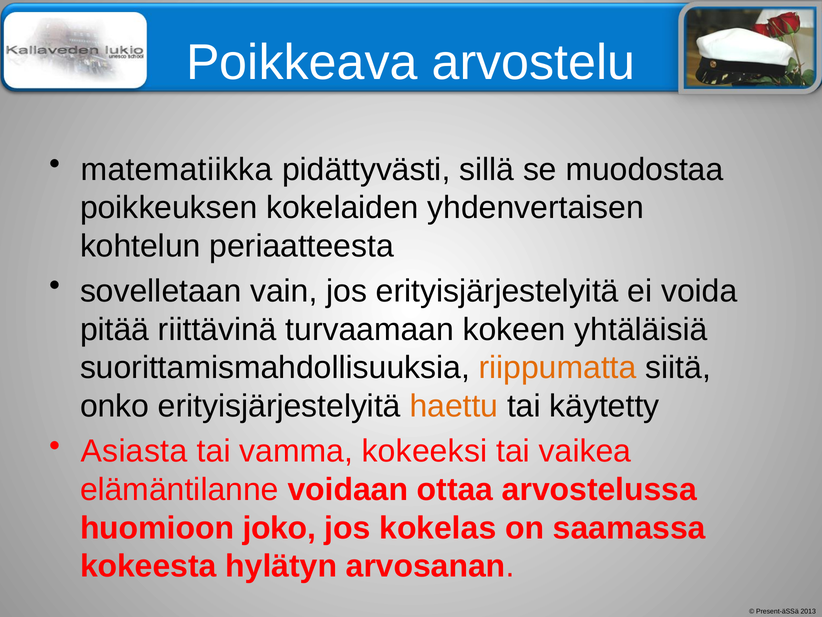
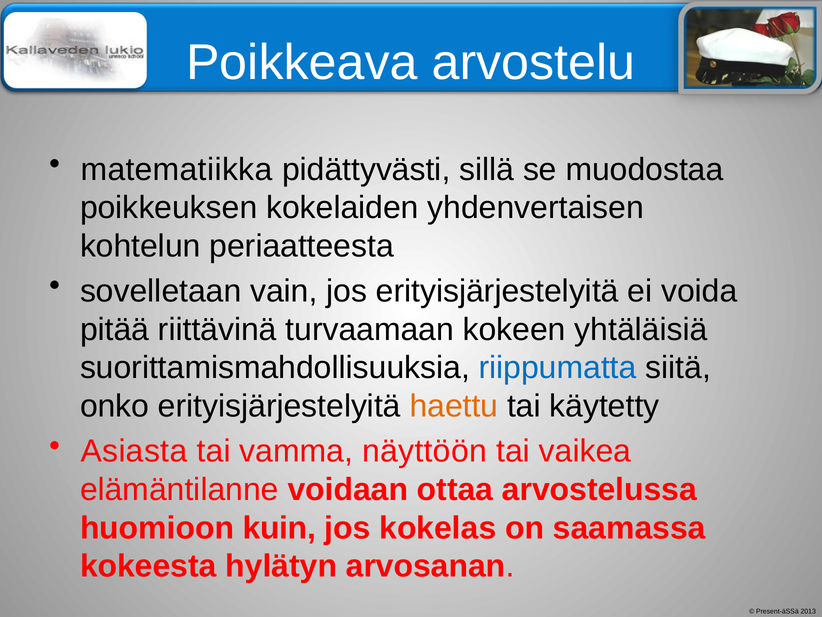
riippumatta colour: orange -> blue
kokeeksi: kokeeksi -> näyttöön
joko: joko -> kuin
